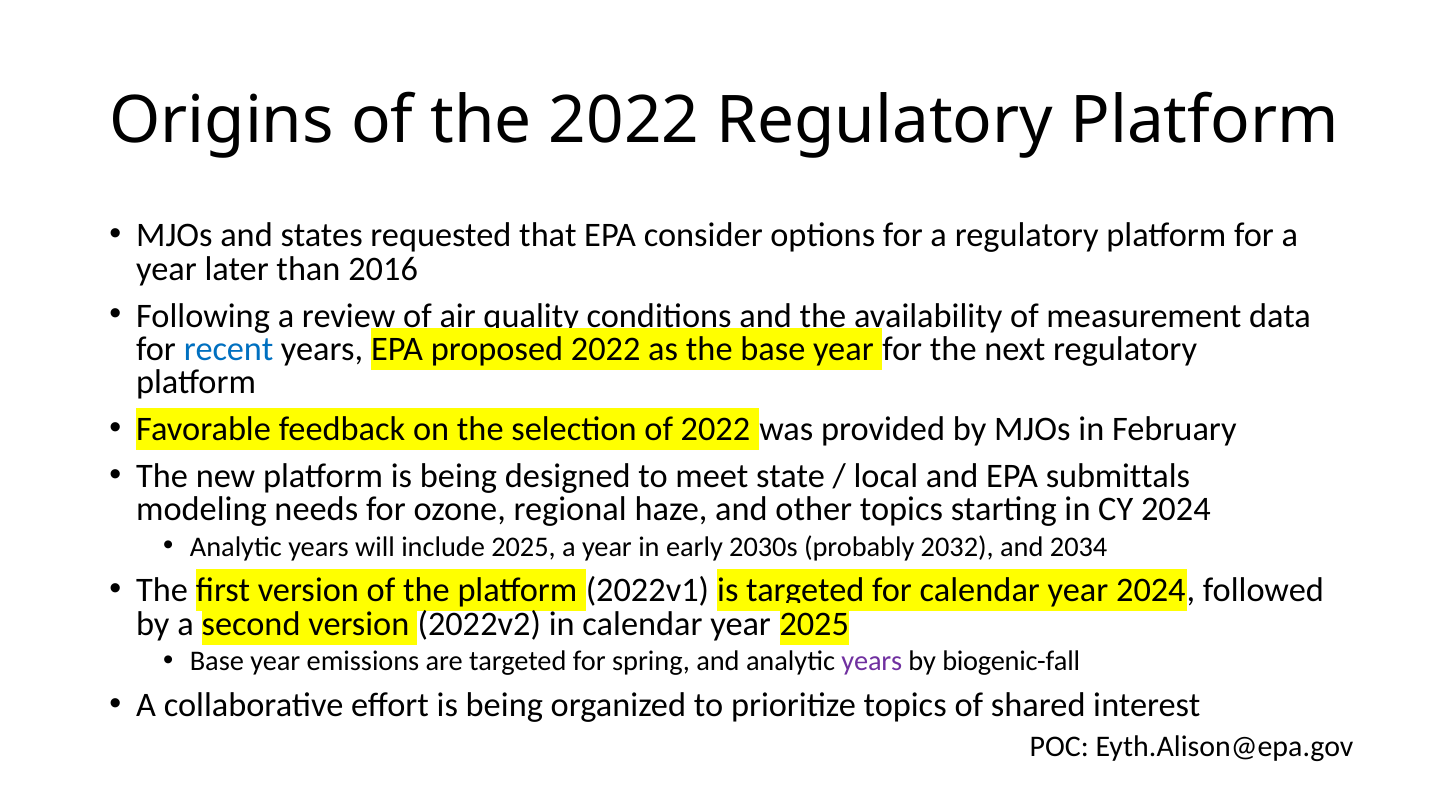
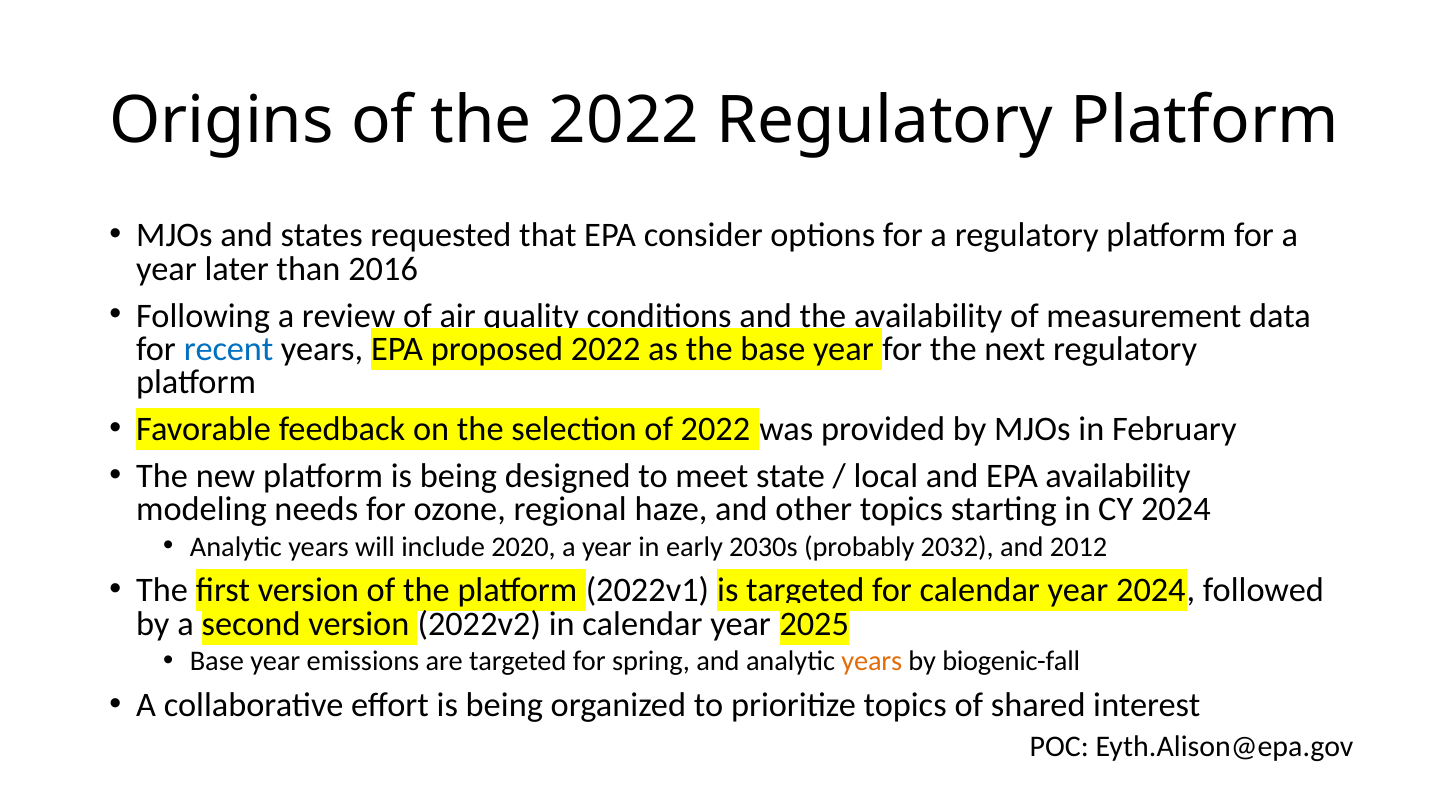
EPA submittals: submittals -> availability
include 2025: 2025 -> 2020
2034: 2034 -> 2012
years at (872, 661) colour: purple -> orange
